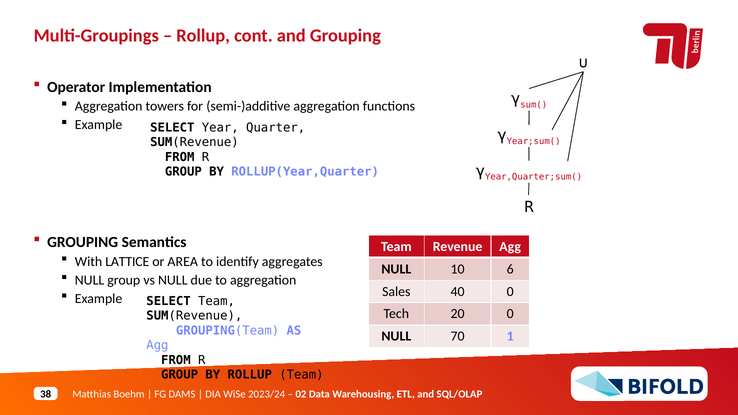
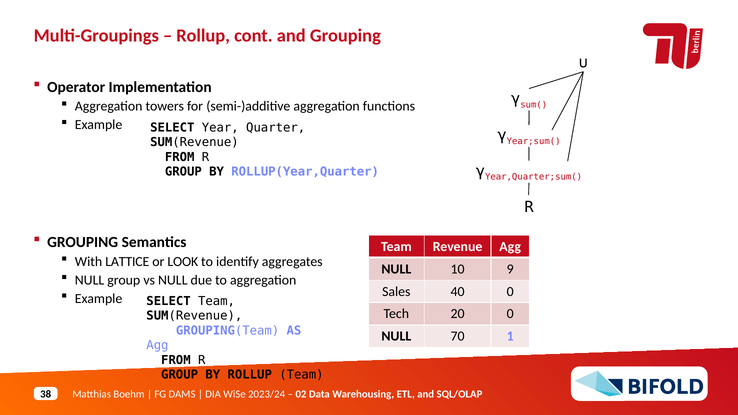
AREA: AREA -> LOOK
6: 6 -> 9
